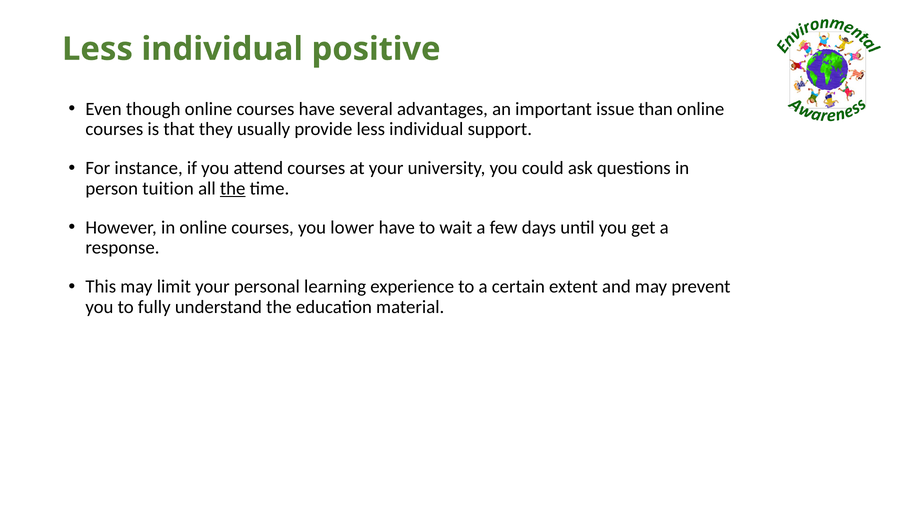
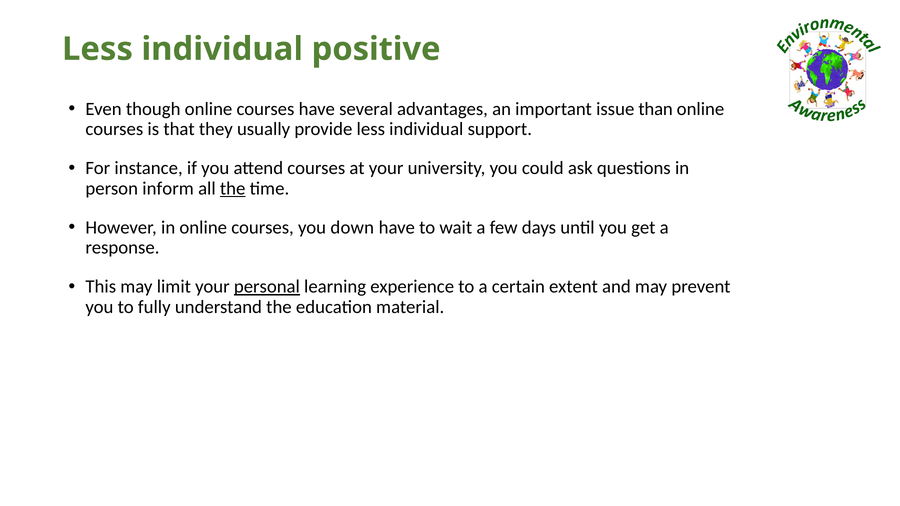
tuition: tuition -> inform
lower: lower -> down
personal underline: none -> present
